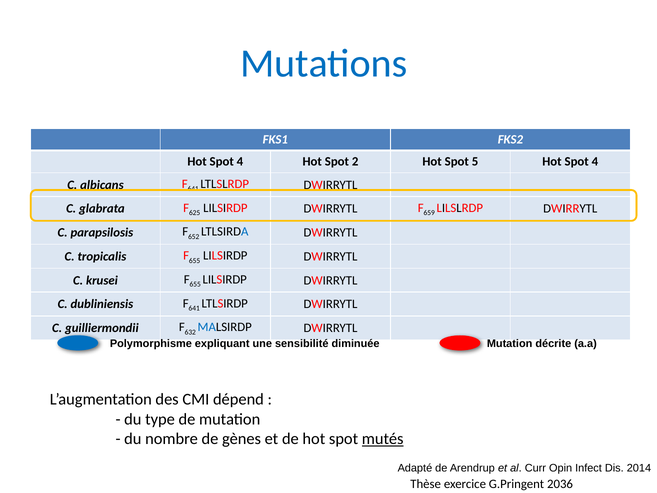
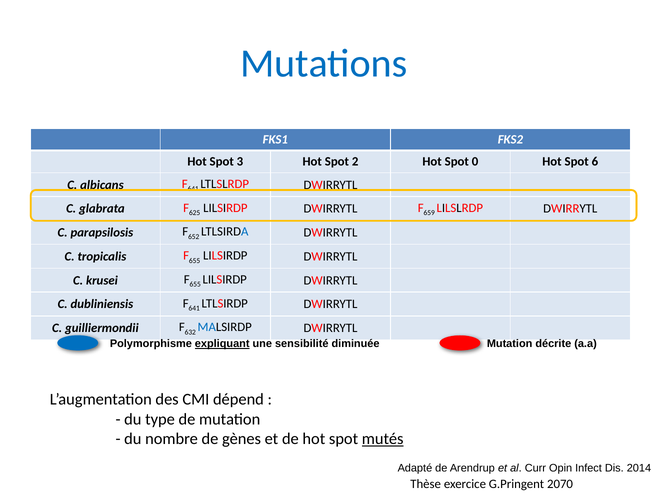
4 at (240, 162): 4 -> 3
5: 5 -> 0
4 at (595, 162): 4 -> 6
expliquant underline: none -> present
2036: 2036 -> 2070
